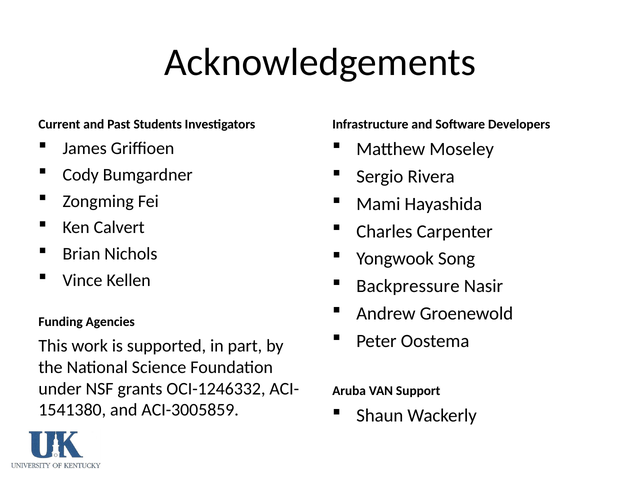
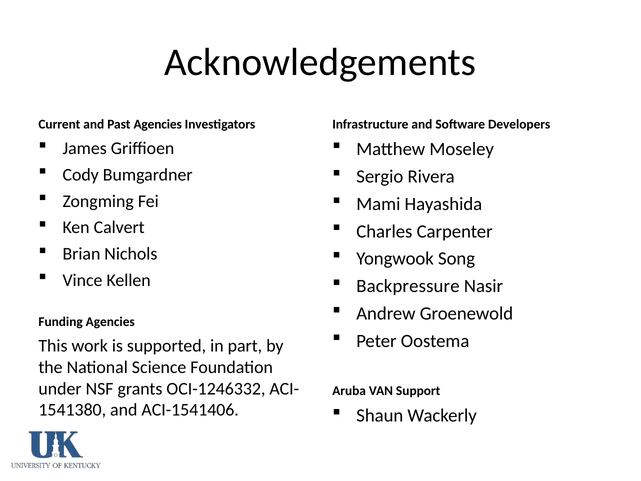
Past Students: Students -> Agencies
ACI-3005859: ACI-3005859 -> ACI-1541406
